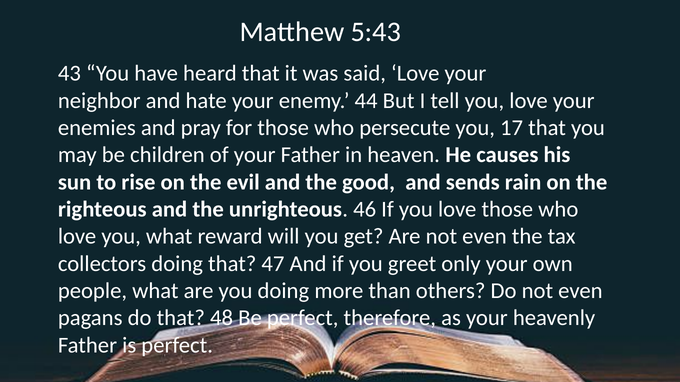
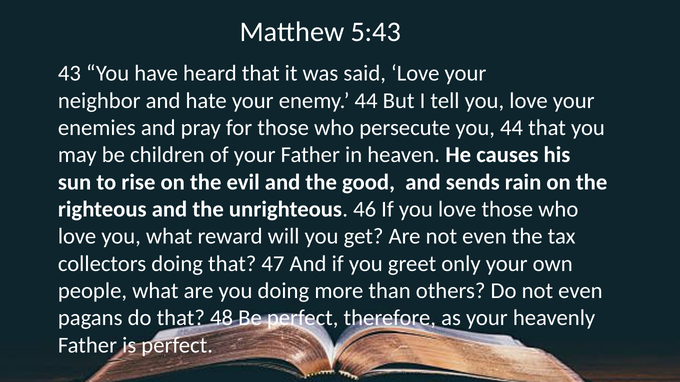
you 17: 17 -> 44
